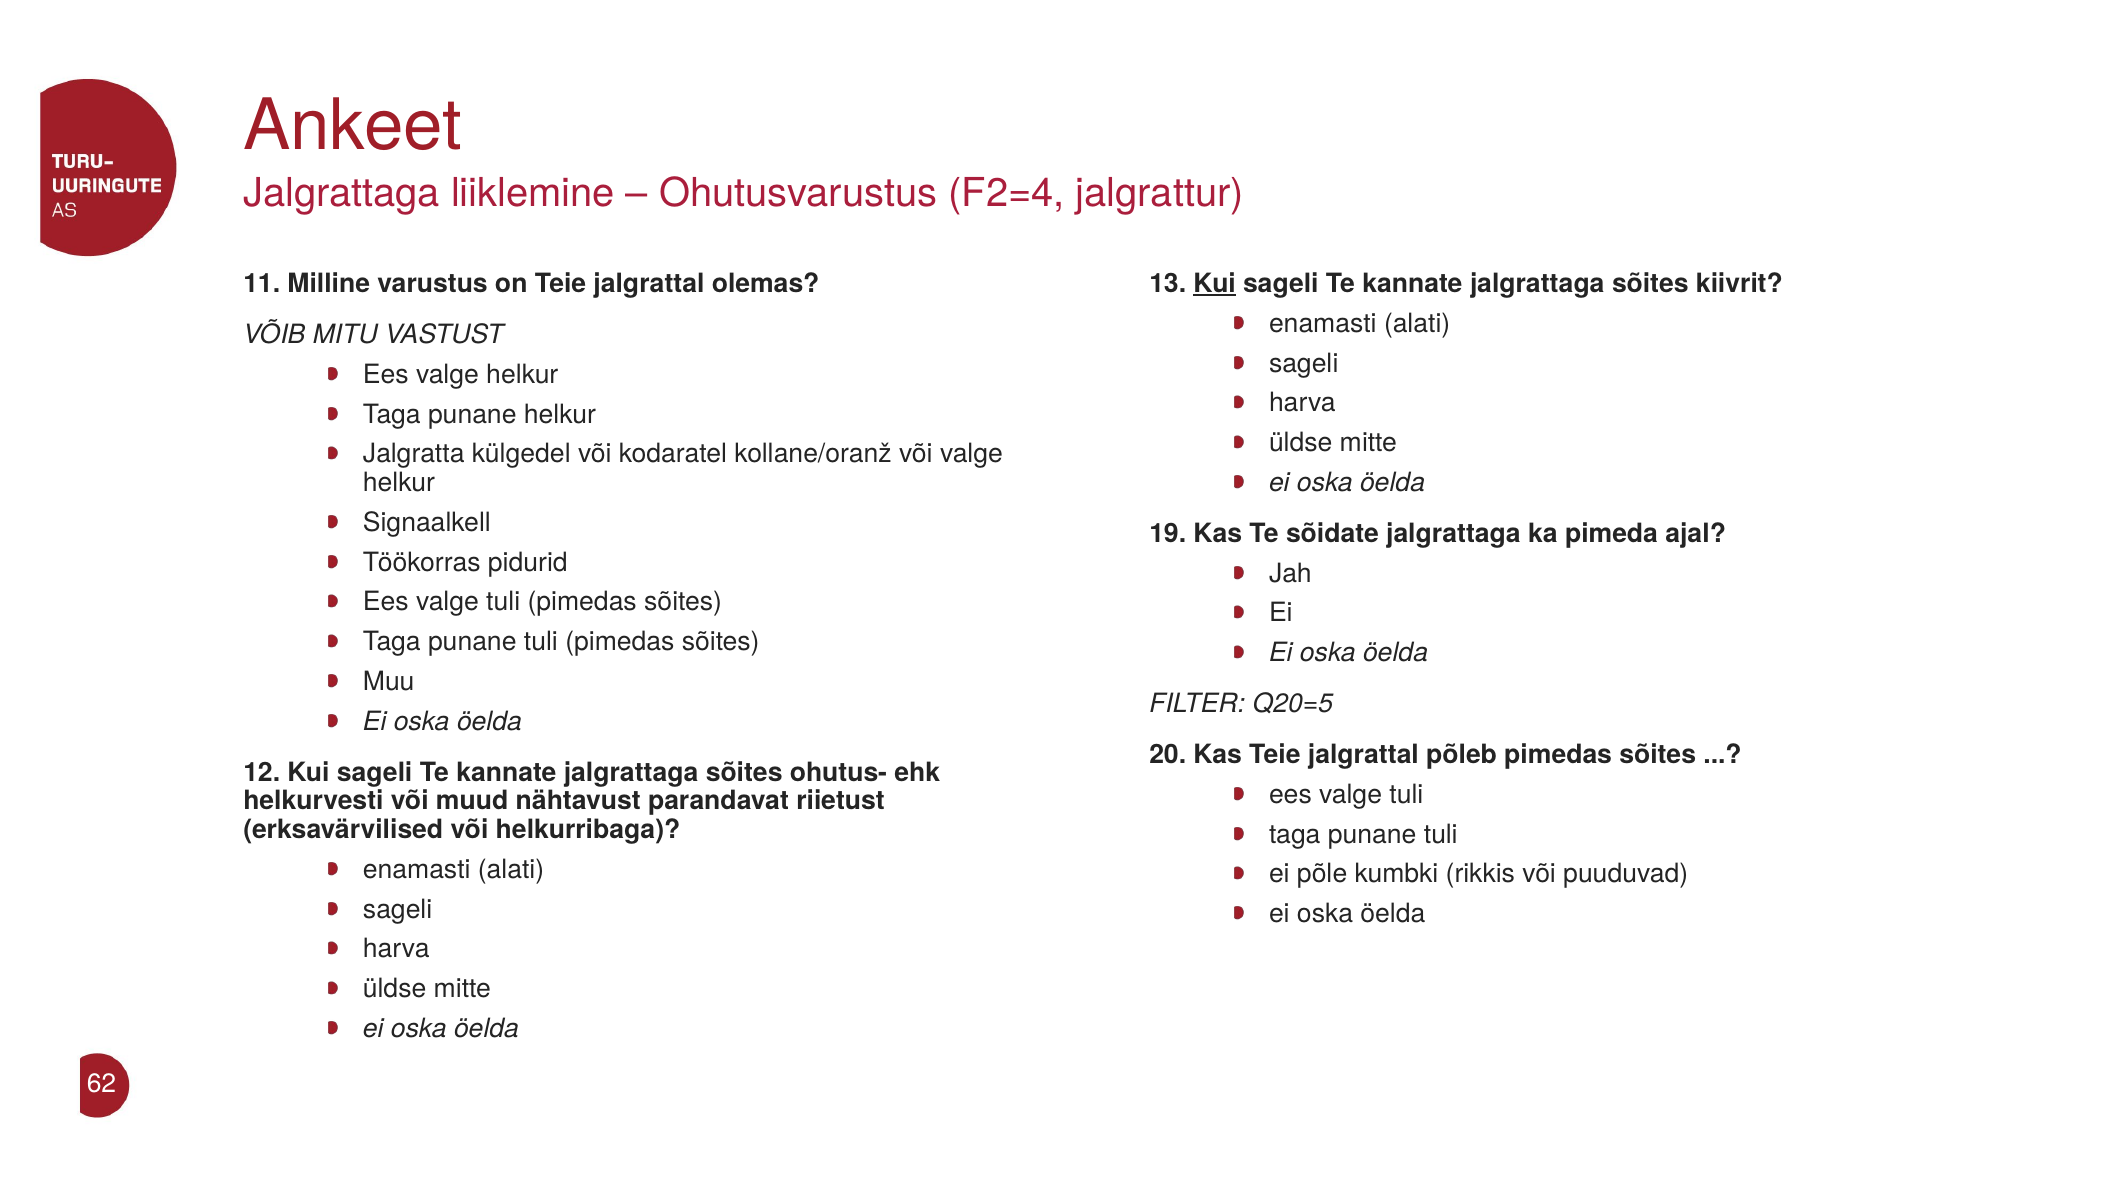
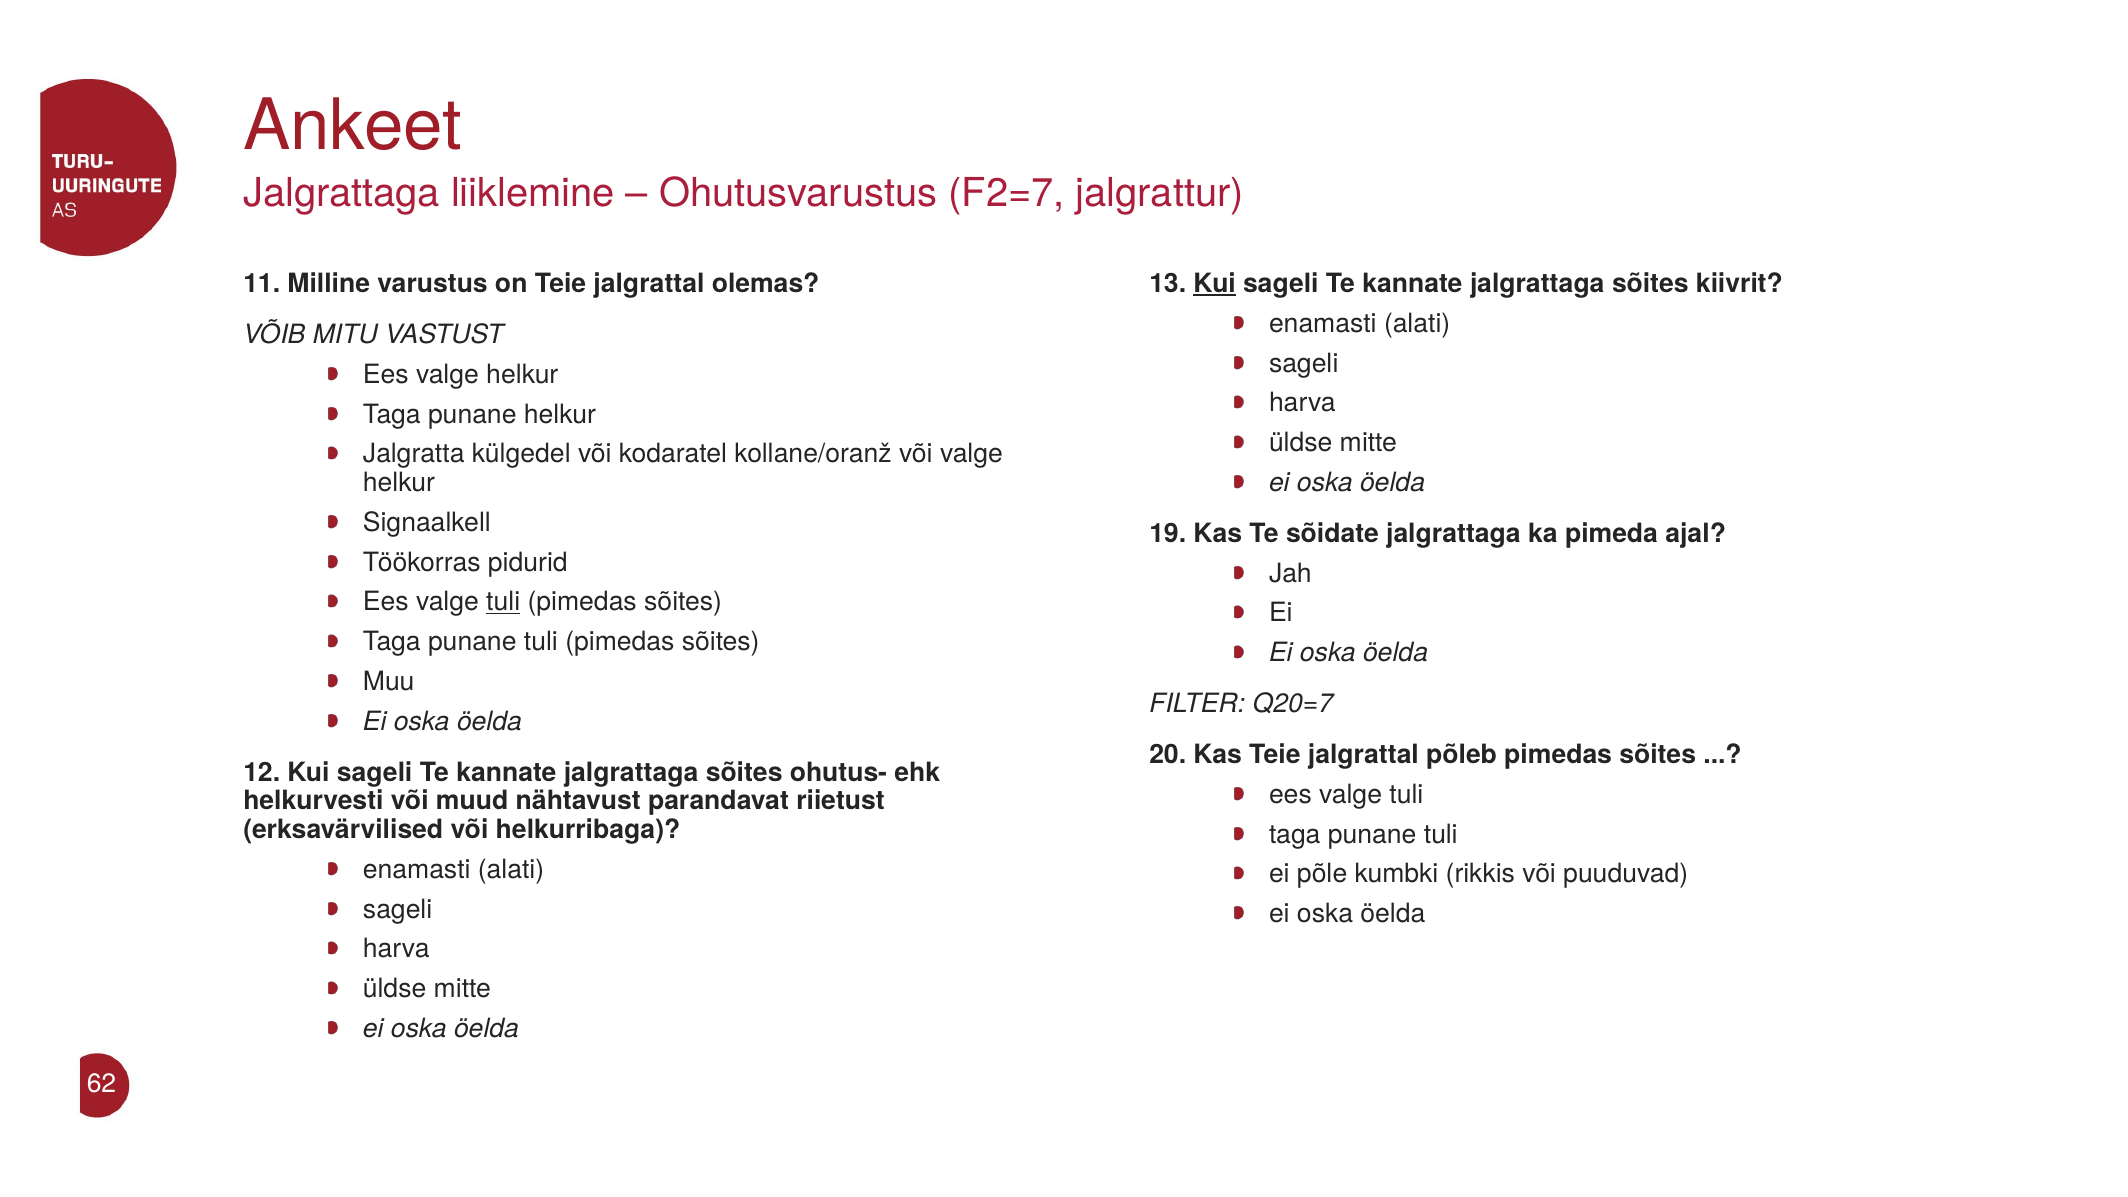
F2=4: F2=4 -> F2=7
tuli at (503, 602) underline: none -> present
Q20=5: Q20=5 -> Q20=7
